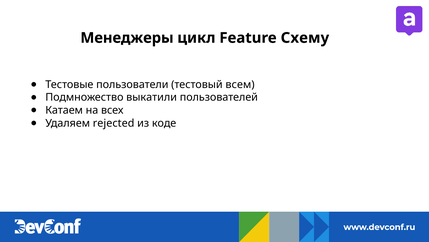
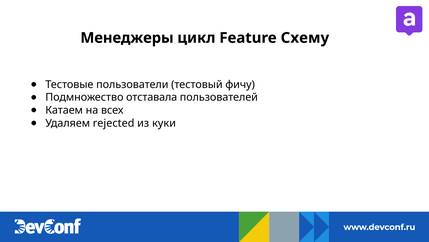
всем: всем -> фичу
выкатили: выкатили -> отставала
коде: коде -> куки
